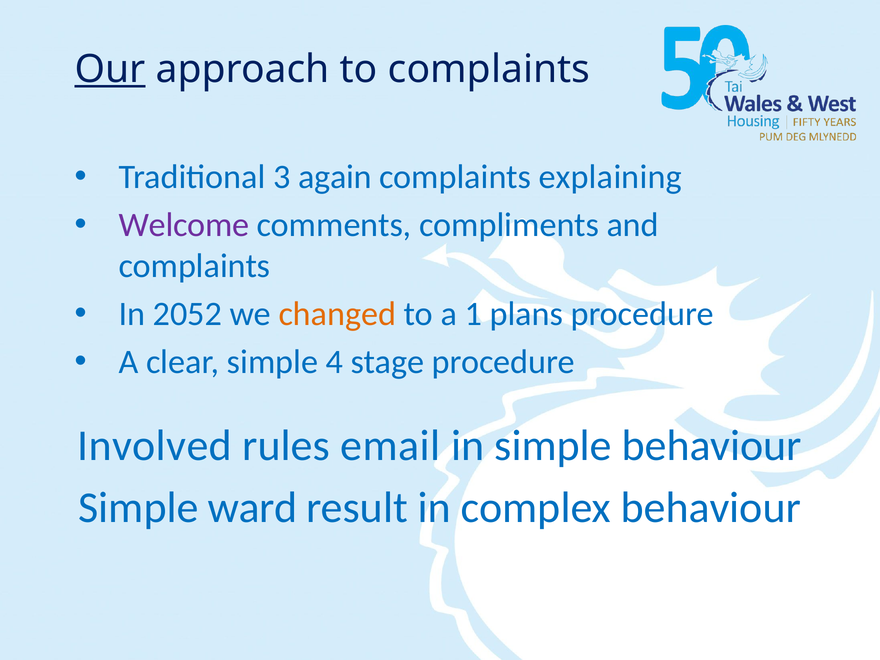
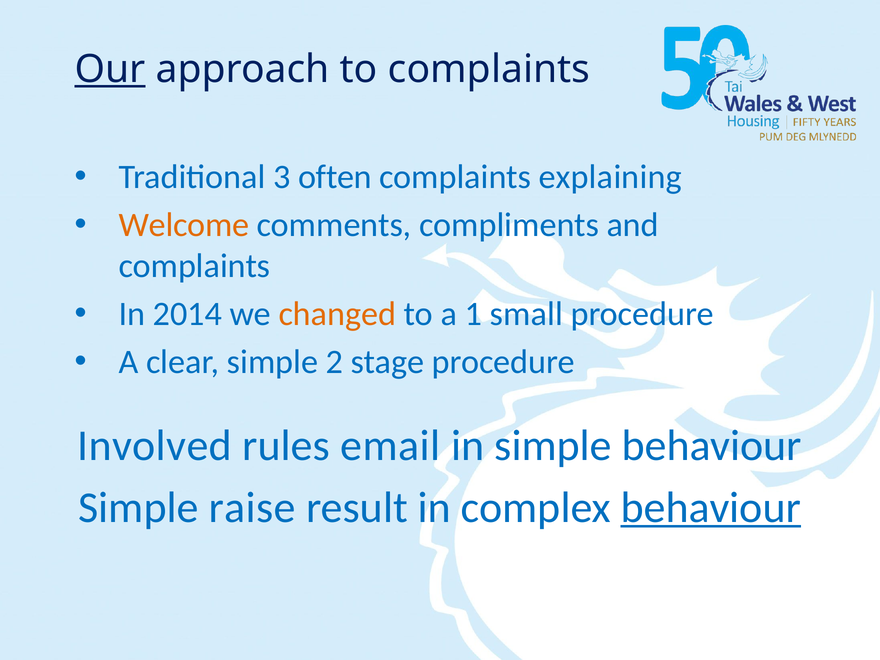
again: again -> often
Welcome colour: purple -> orange
2052: 2052 -> 2014
plans: plans -> small
4: 4 -> 2
ward: ward -> raise
behaviour at (711, 507) underline: none -> present
